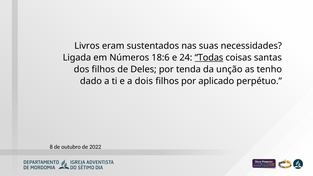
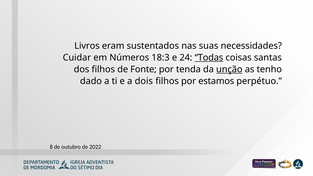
Ligada: Ligada -> Cuidar
18:6: 18:6 -> 18:3
Deles: Deles -> Fonte
unção underline: none -> present
aplicado: aplicado -> estamos
